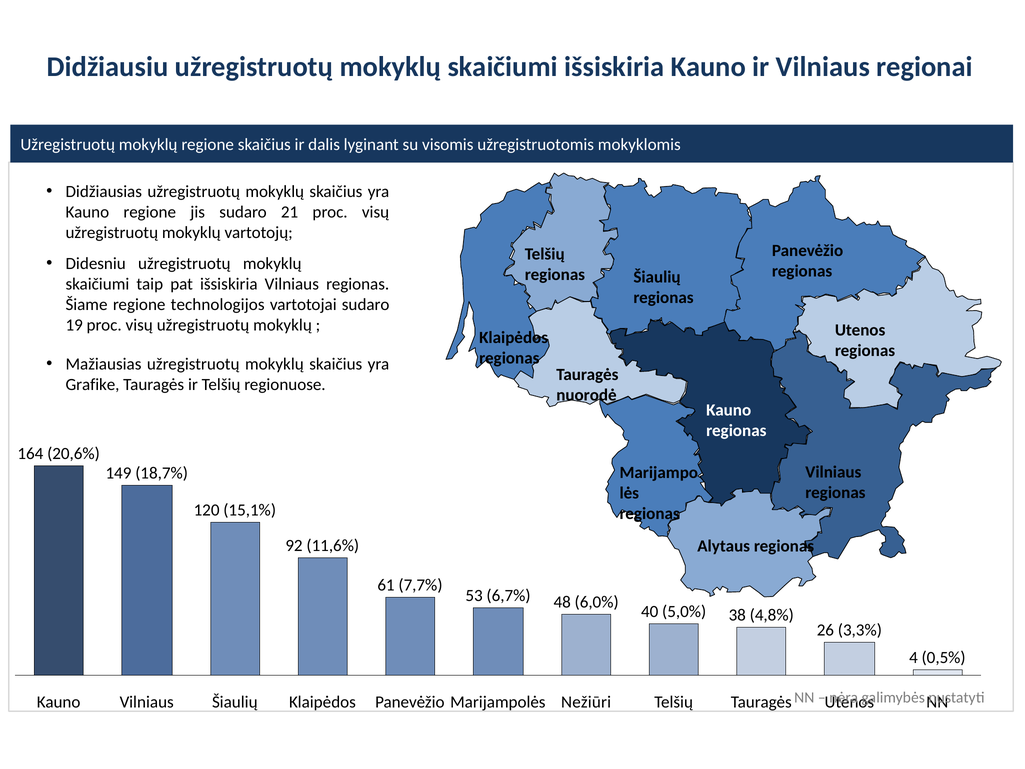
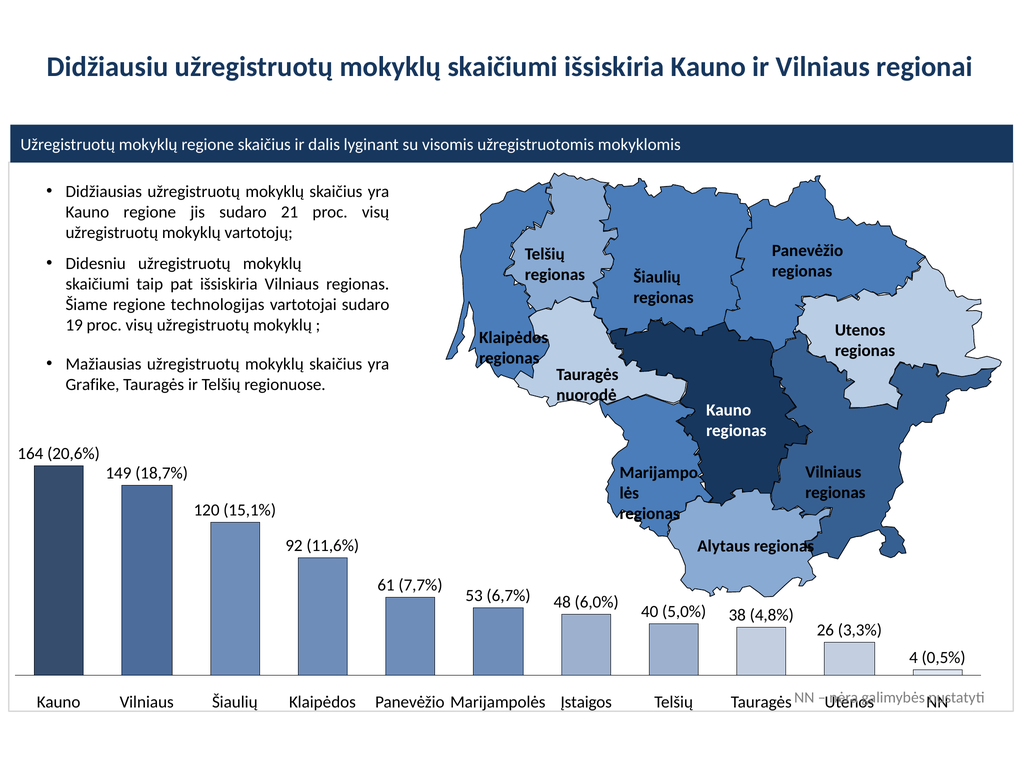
technologijos: technologijos -> technologijas
Nežiūri: Nežiūri -> Įstaigos
